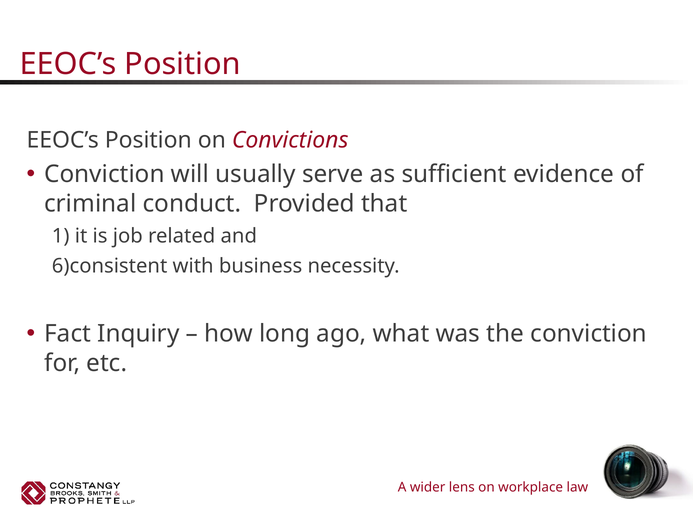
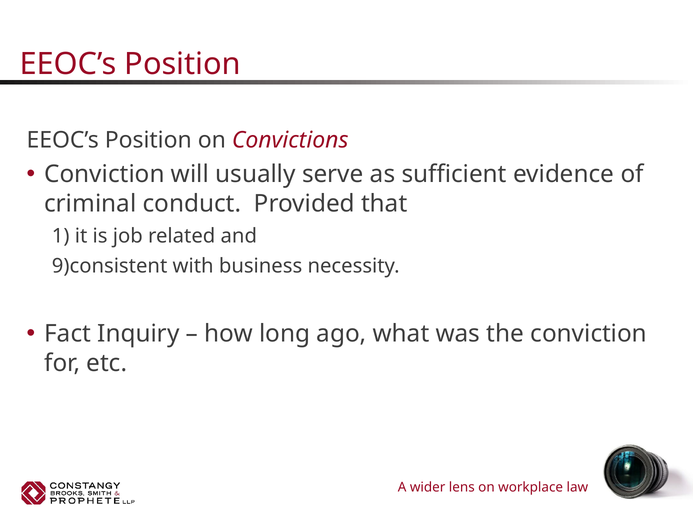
6)consistent: 6)consistent -> 9)consistent
